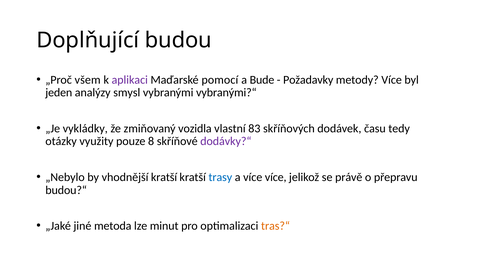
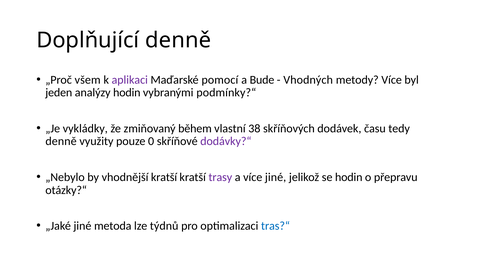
Doplňující budou: budou -> denně
Požadavky: Požadavky -> Vhodných
analýzy smysl: smysl -> hodin
vybranými?“: vybranými?“ -> podmínky?“
vozidla: vozidla -> během
83: 83 -> 38
otázky at (61, 141): otázky -> denně
8: 8 -> 0
trasy colour: blue -> purple
více více: více -> jiné
se právě: právě -> hodin
budou?“: budou?“ -> otázky?“
minut: minut -> týdnů
tras?“ colour: orange -> blue
